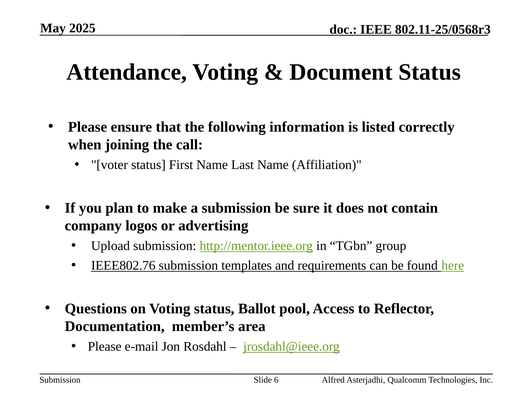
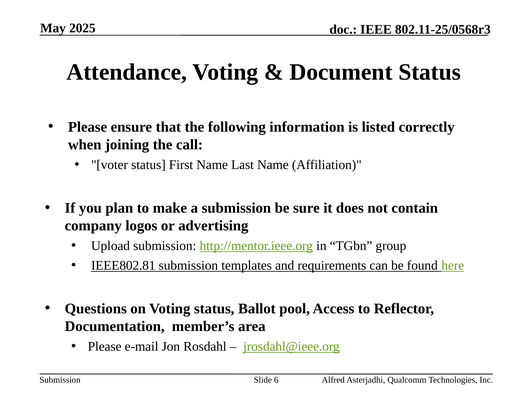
IEEE802.76: IEEE802.76 -> IEEE802.81
